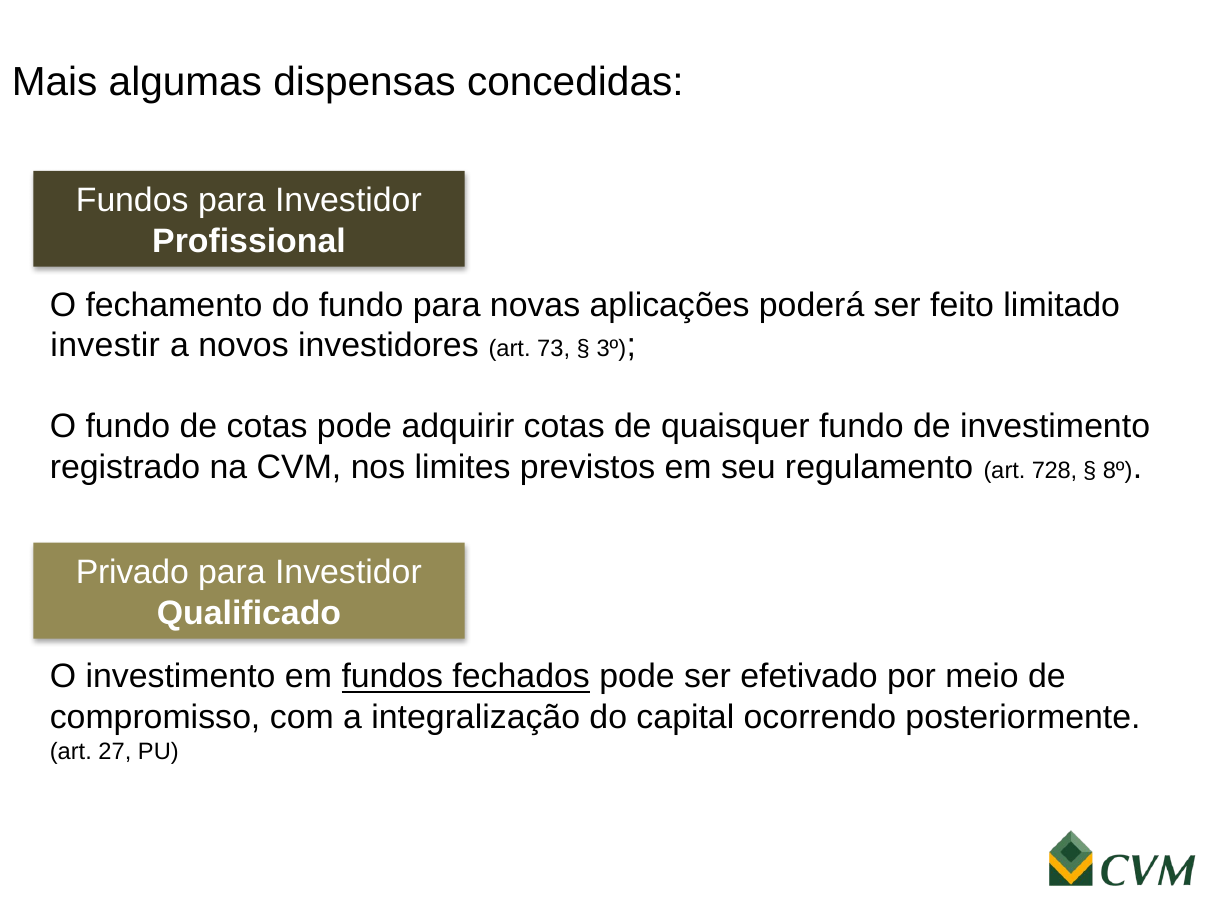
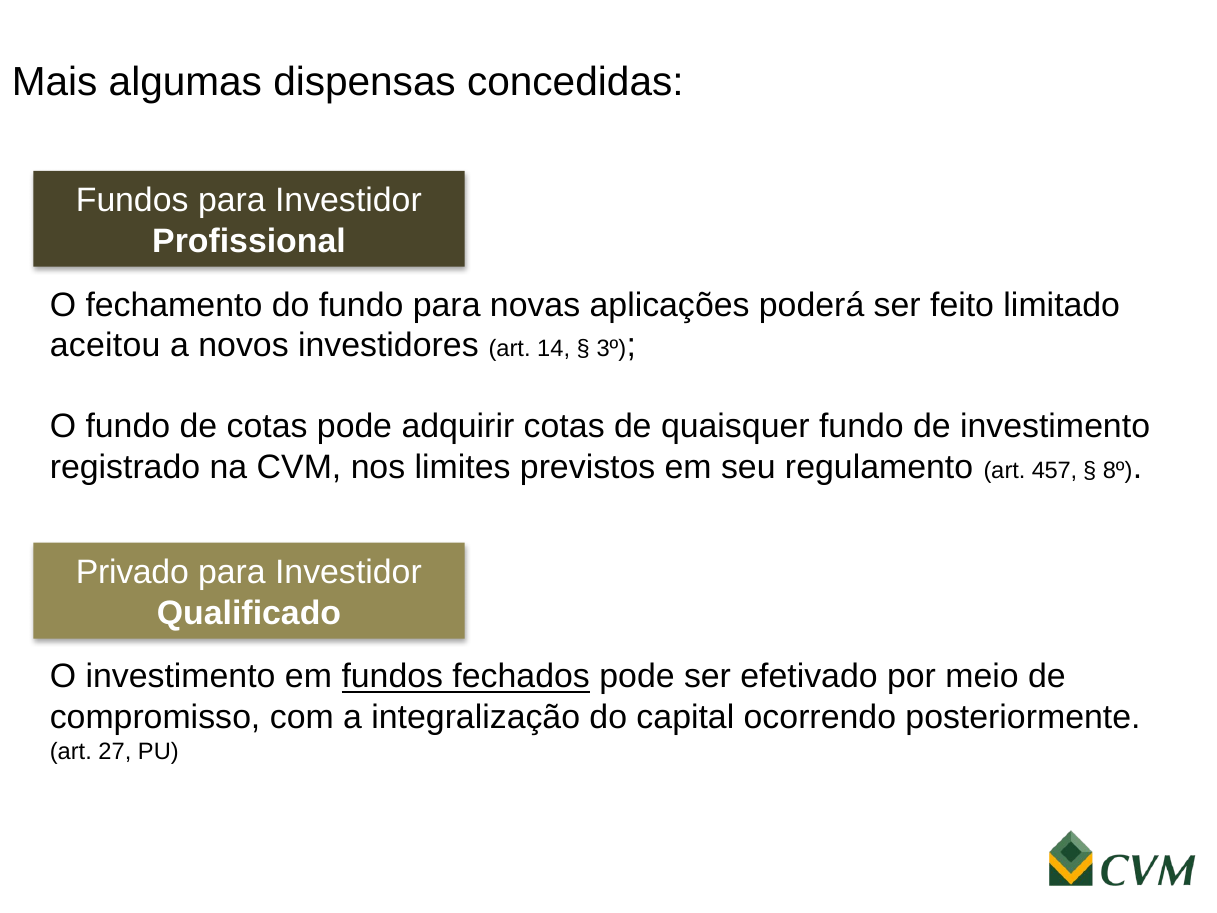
investir: investir -> aceitou
73: 73 -> 14
728: 728 -> 457
